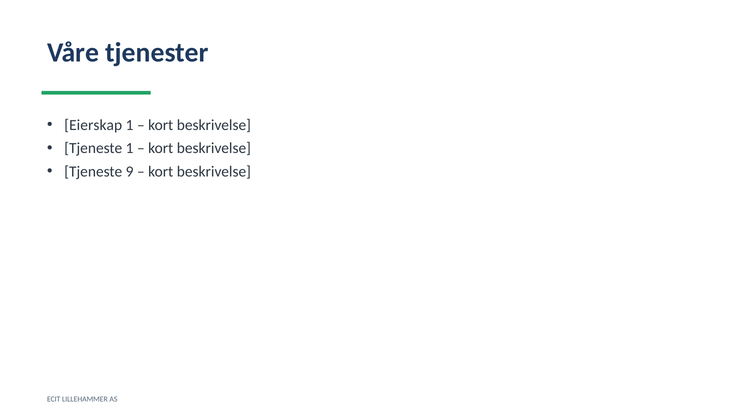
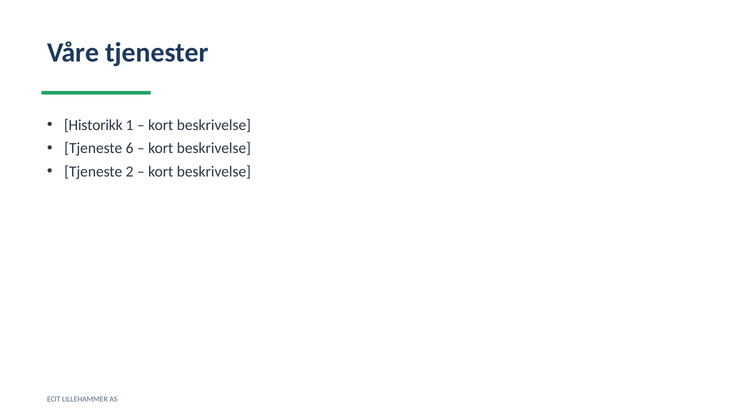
Eierskap: Eierskap -> Historikk
Tjeneste 1: 1 -> 6
9: 9 -> 2
